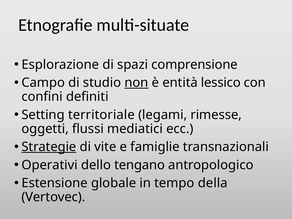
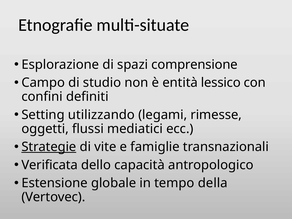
non underline: present -> none
territoriale: territoriale -> utilizzando
Operativi: Operativi -> Verificata
tengano: tengano -> capacità
